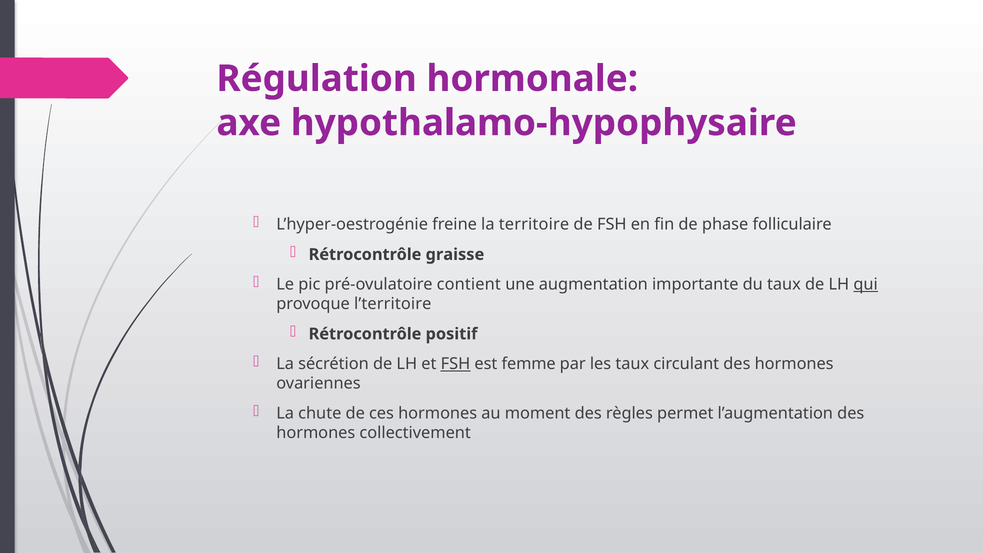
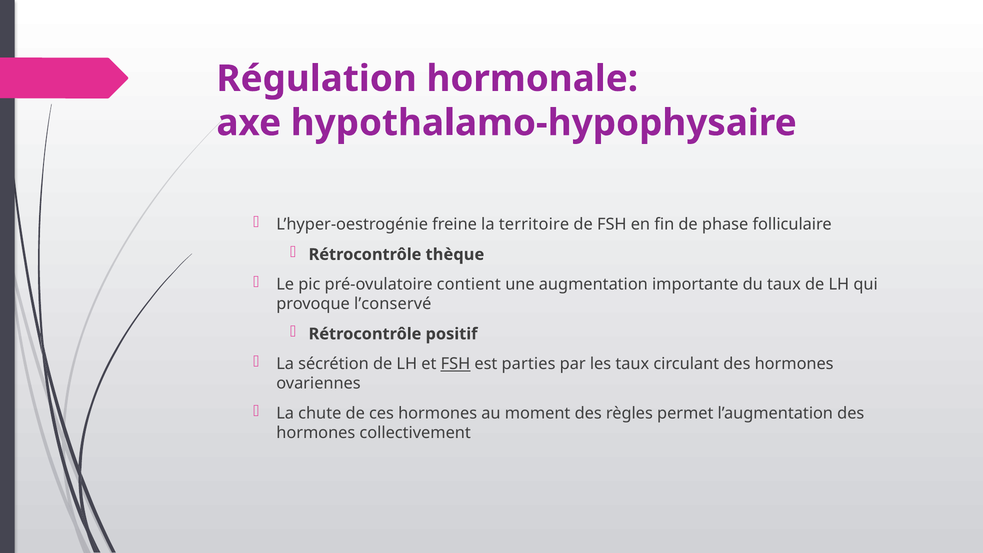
graisse: graisse -> thèque
qui underline: present -> none
l’territoire: l’territoire -> l’conservé
femme: femme -> parties
